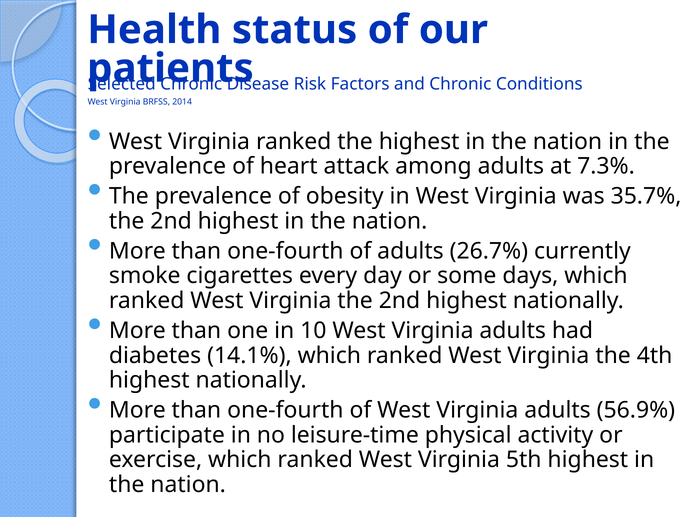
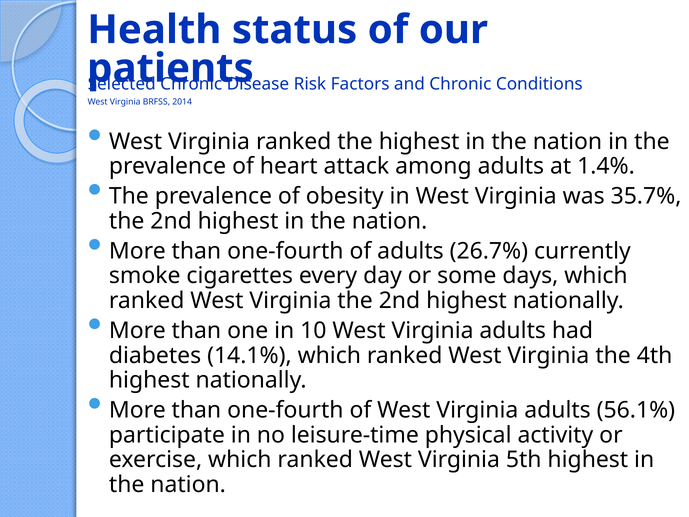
7.3%: 7.3% -> 1.4%
56.9%: 56.9% -> 56.1%
